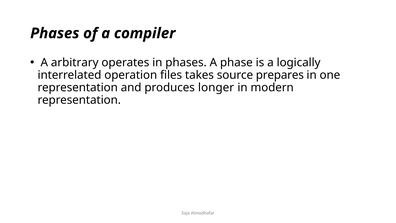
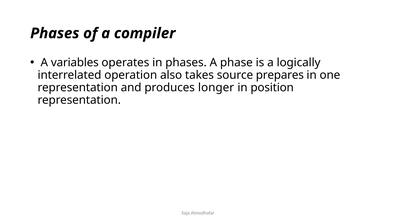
arbitrary: arbitrary -> variables
files: files -> also
modern: modern -> position
